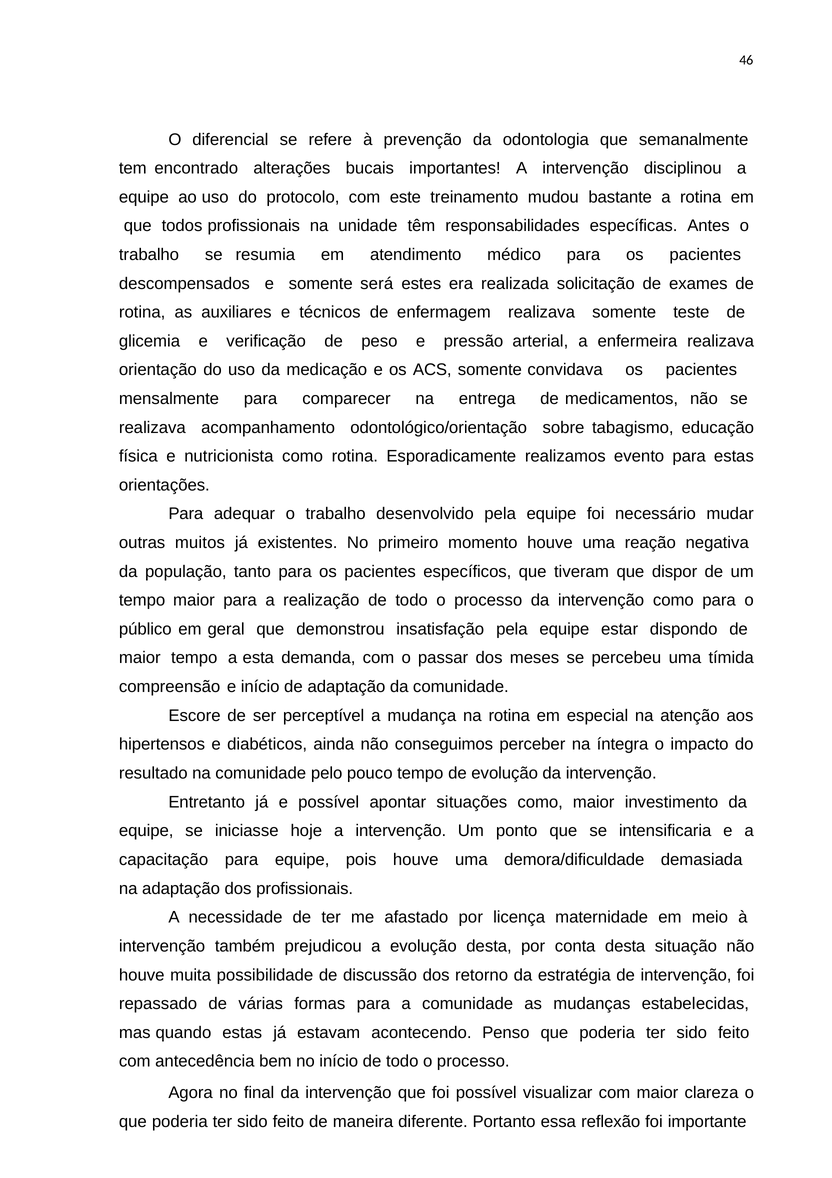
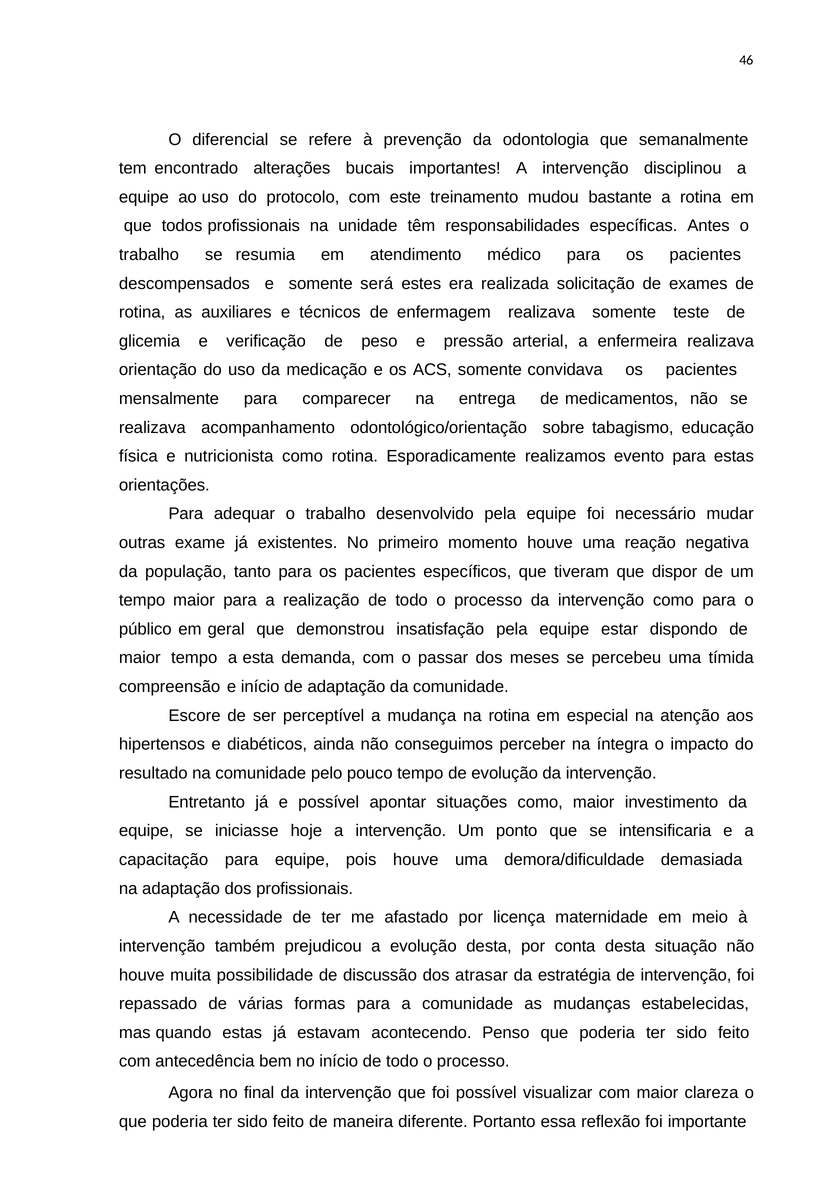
muitos: muitos -> exame
retorno: retorno -> atrasar
